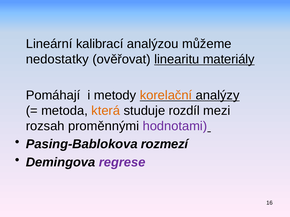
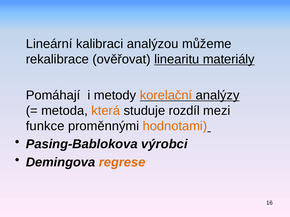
kalibrací: kalibrací -> kalibraci
nedostatky: nedostatky -> rekalibrace
rozsah: rozsah -> funkce
hodnotami colour: purple -> orange
rozmezí: rozmezí -> výrobci
regrese colour: purple -> orange
